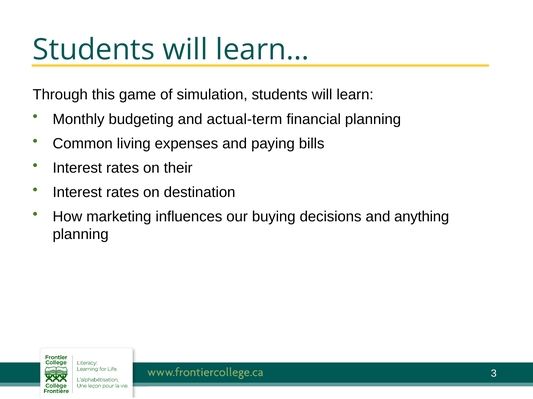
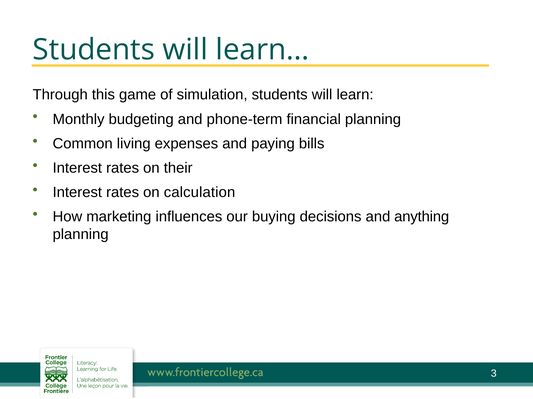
actual-term: actual-term -> phone-term
destination: destination -> calculation
